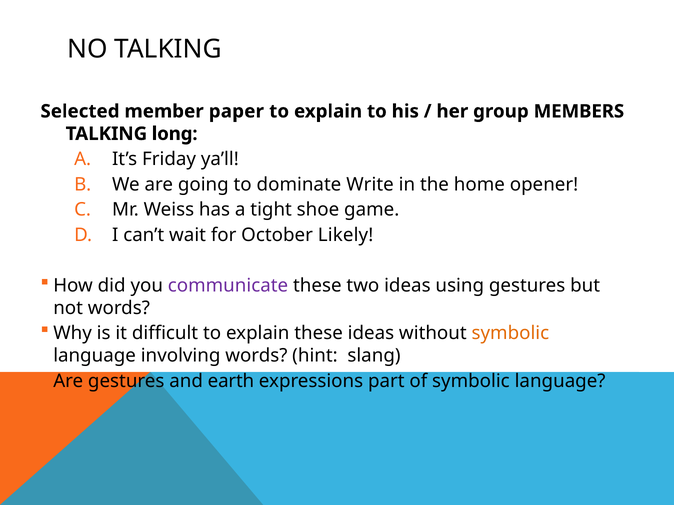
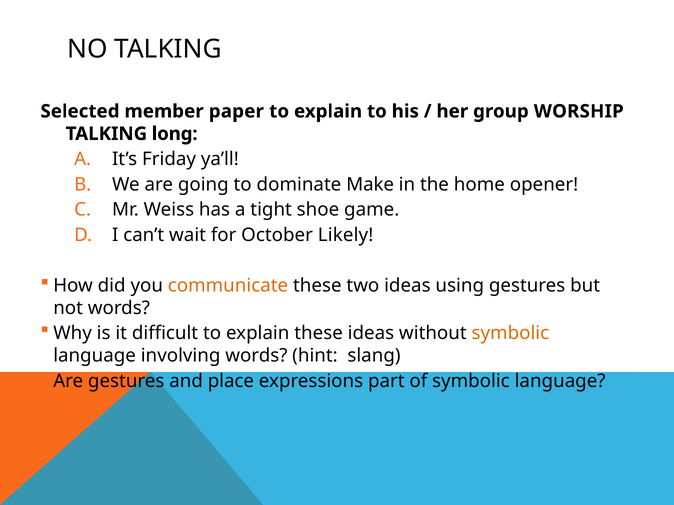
MEMBERS: MEMBERS -> WORSHIP
Write: Write -> Make
communicate colour: purple -> orange
earth: earth -> place
